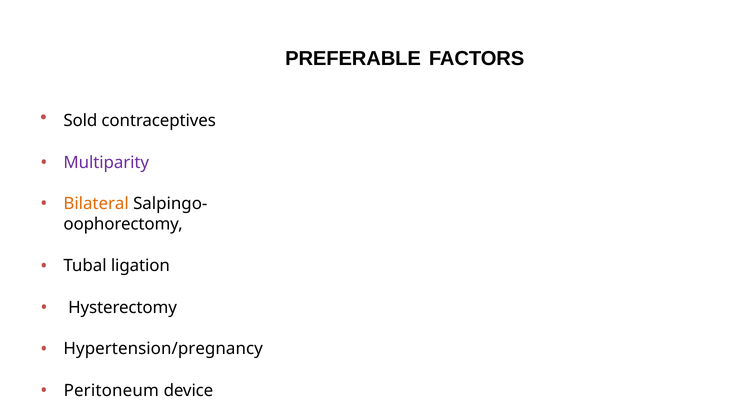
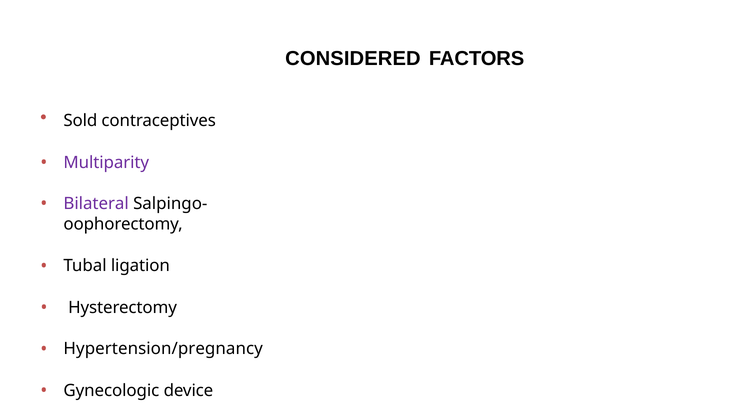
PREFERABLE: PREFERABLE -> CONSIDERED
Bilateral colour: orange -> purple
Peritoneum: Peritoneum -> Gynecologic
